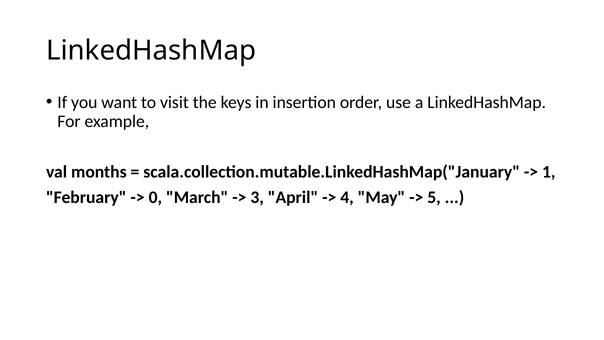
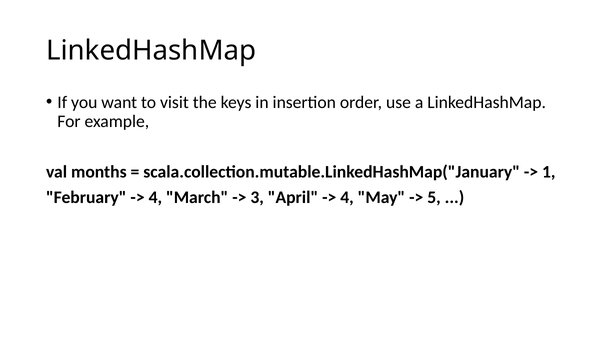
0 at (155, 197): 0 -> 4
